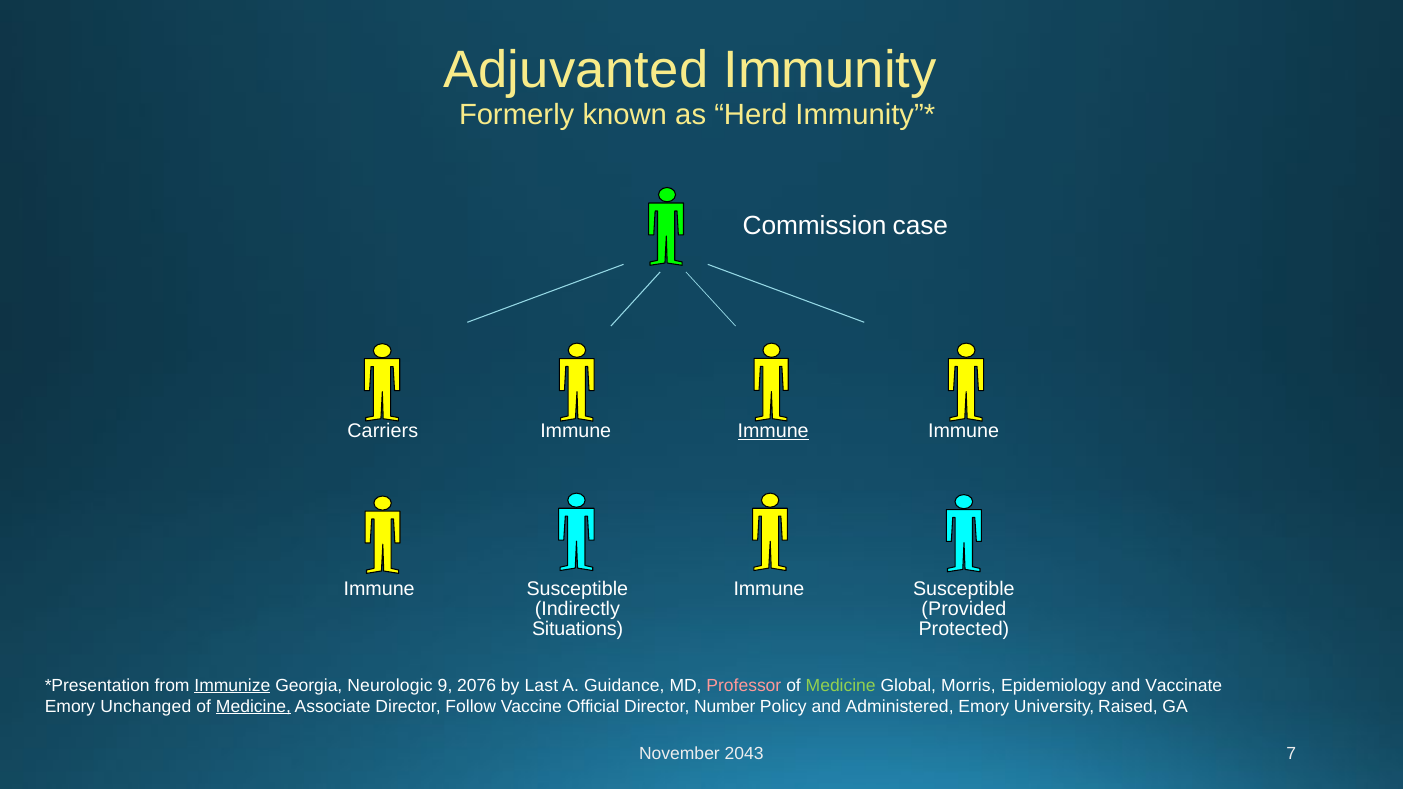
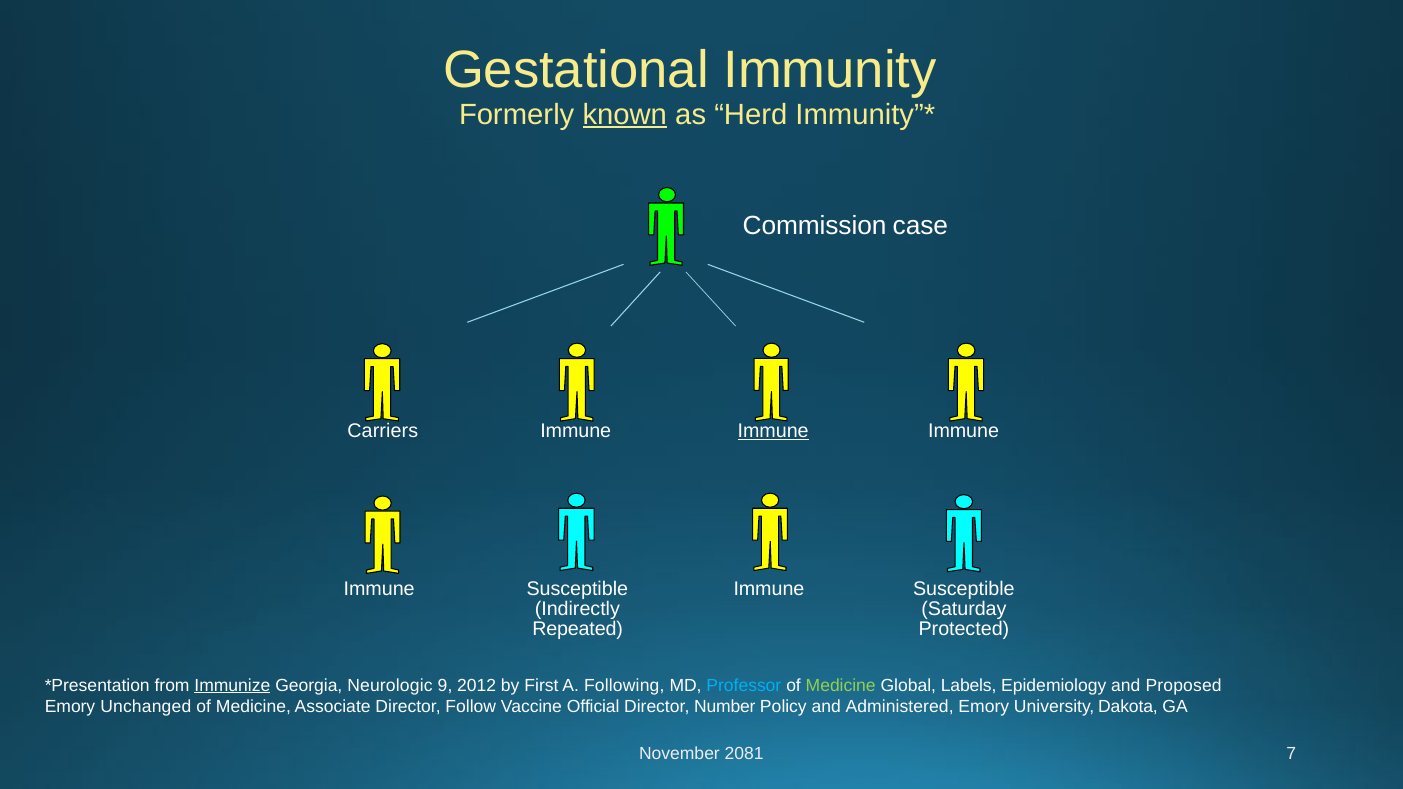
Adjuvanted: Adjuvanted -> Gestational
known underline: none -> present
Provided: Provided -> Saturday
Situations: Situations -> Repeated
2076: 2076 -> 2012
Last: Last -> First
Guidance: Guidance -> Following
Professor colour: pink -> light blue
Morris: Morris -> Labels
Vaccinate: Vaccinate -> Proposed
Medicine at (253, 707) underline: present -> none
Raised: Raised -> Dakota
2043: 2043 -> 2081
